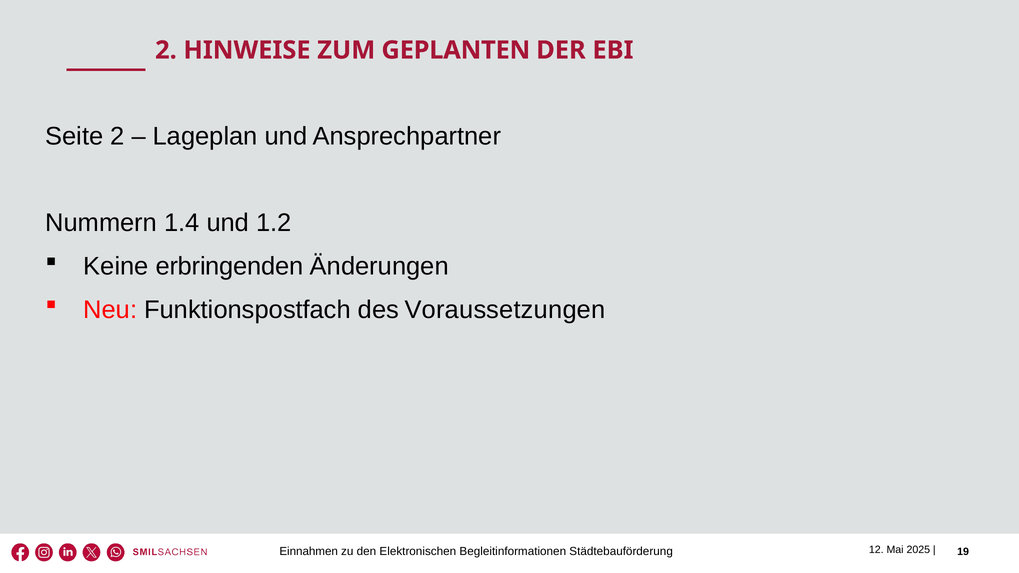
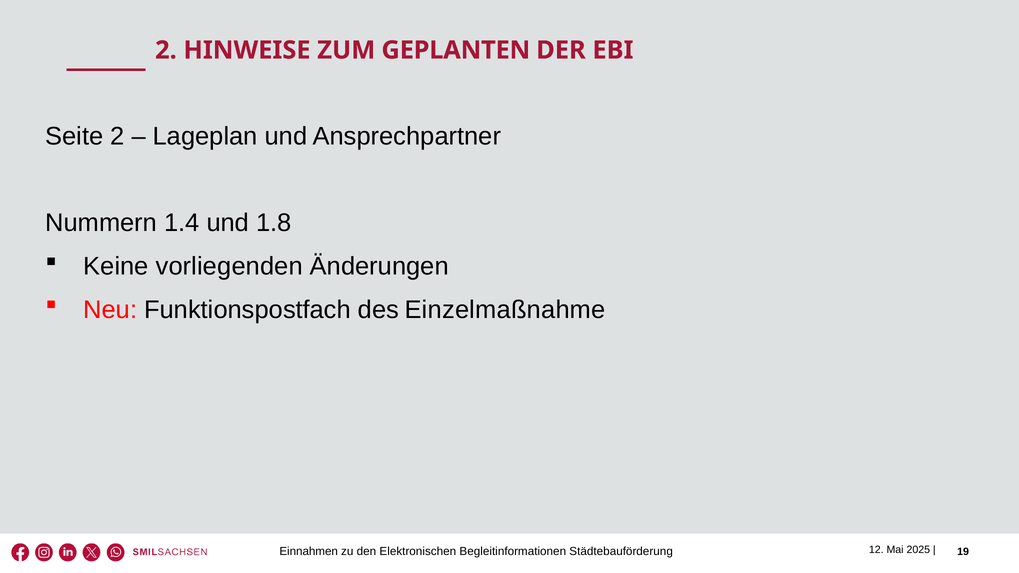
1.2: 1.2 -> 1.8
erbringenden: erbringenden -> vorliegenden
Voraussetzungen: Voraussetzungen -> Einzelmaßnahme
